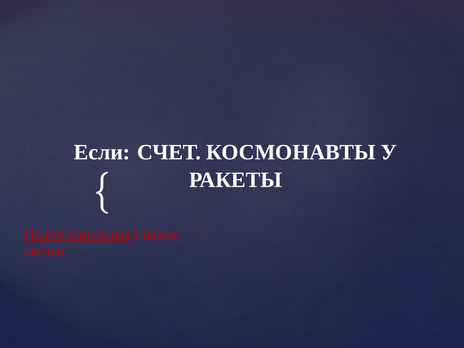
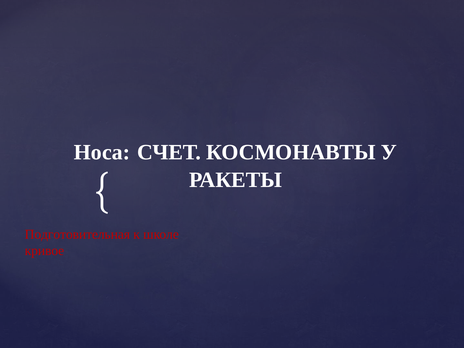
Если: Если -> Носа
Подготовительная underline: present -> none
скучно: скучно -> кривое
